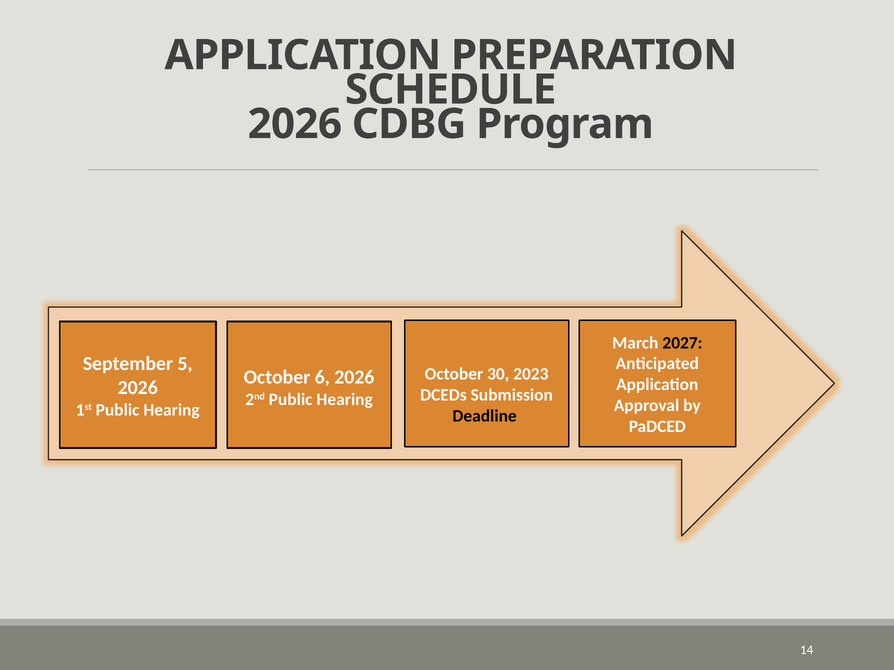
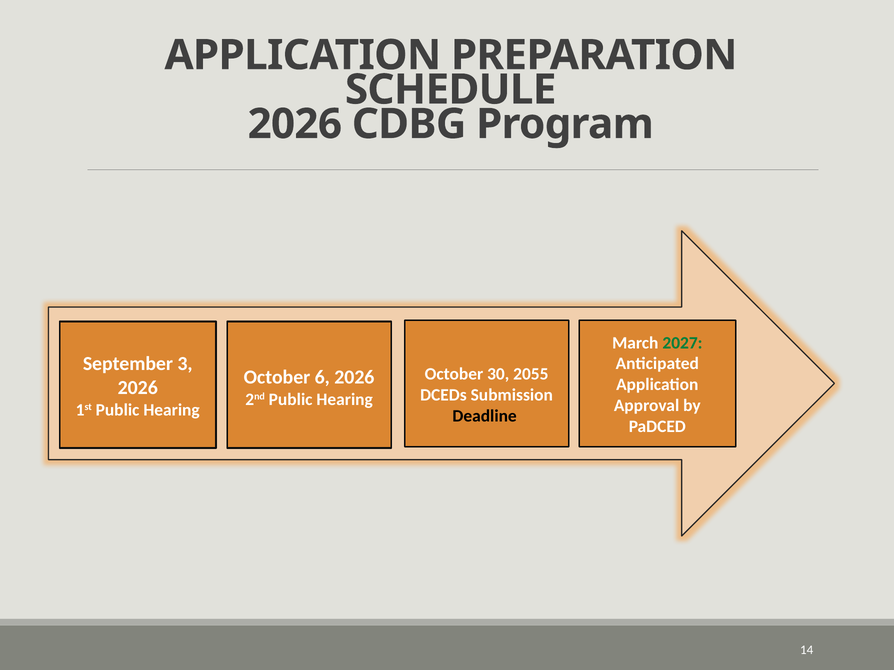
2027 colour: black -> green
5: 5 -> 3
2023: 2023 -> 2055
